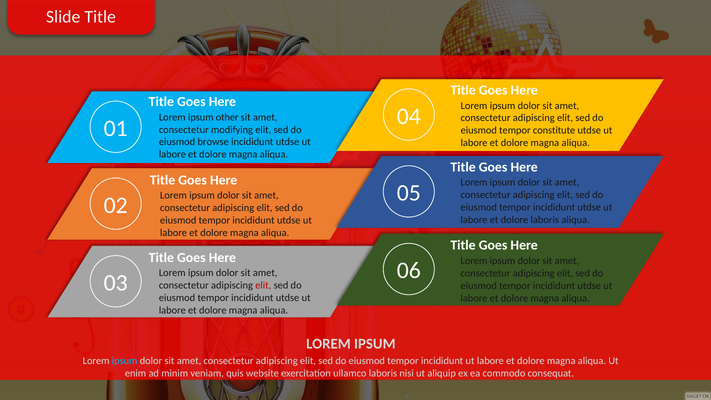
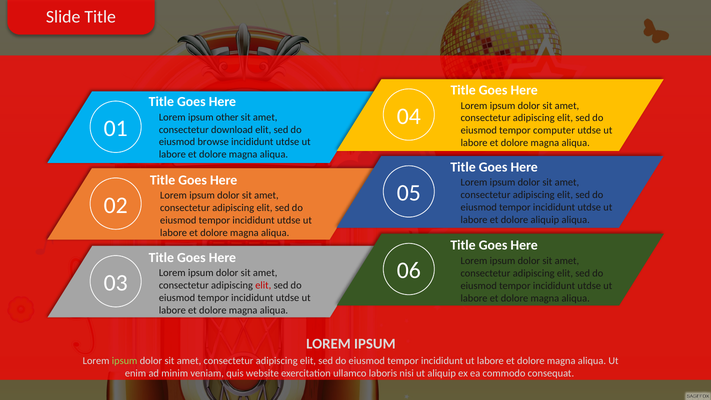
modifying: modifying -> download
constitute: constitute -> computer
dolore laboris: laboris -> aliquip
ipsum at (125, 361) colour: light blue -> light green
